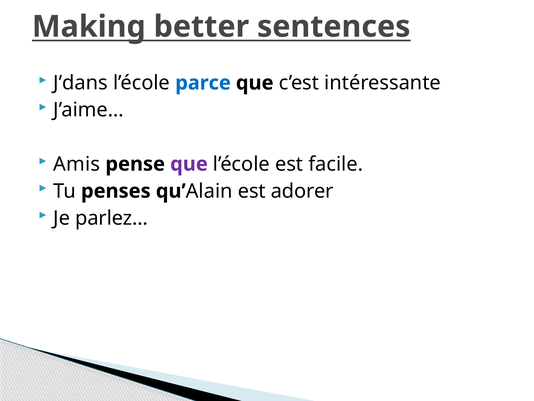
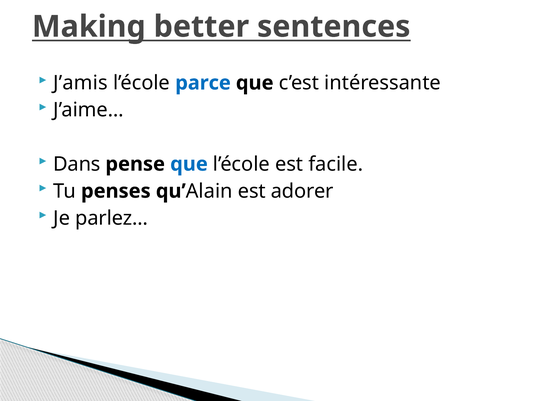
J’dans: J’dans -> J’amis
Amis: Amis -> Dans
que at (189, 164) colour: purple -> blue
